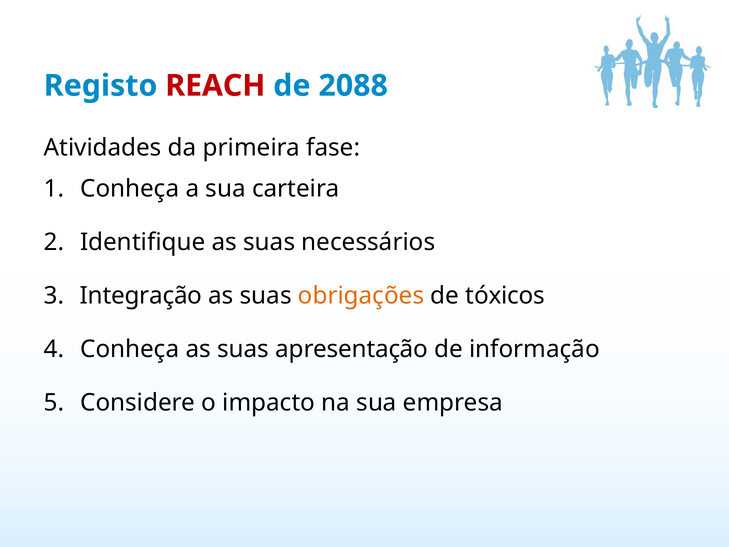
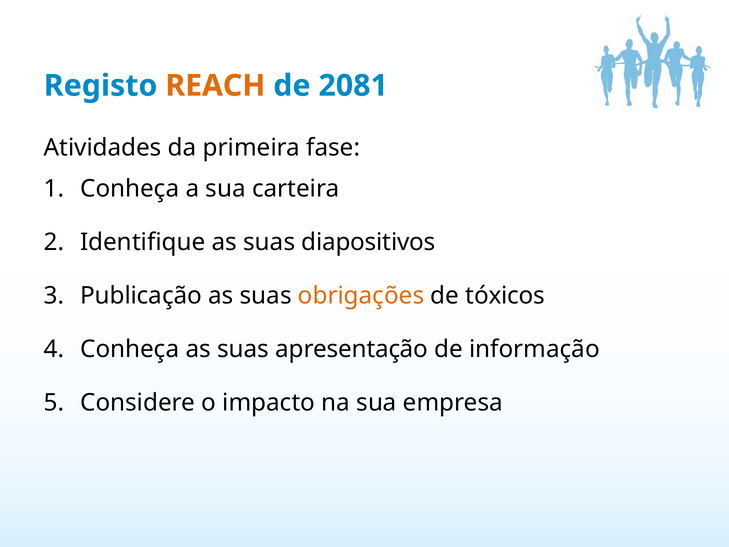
REACH colour: red -> orange
2088: 2088 -> 2081
necessários: necessários -> diapositivos
Integração: Integração -> Publicação
